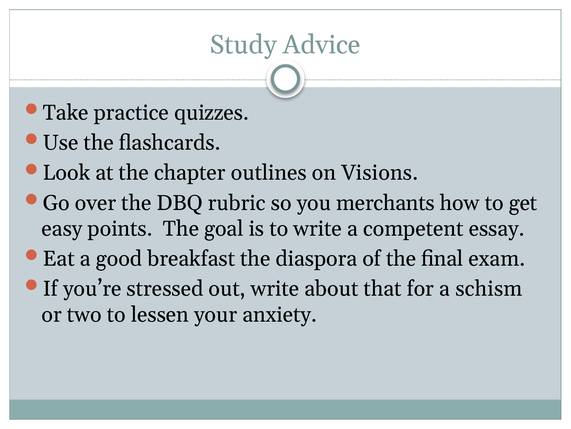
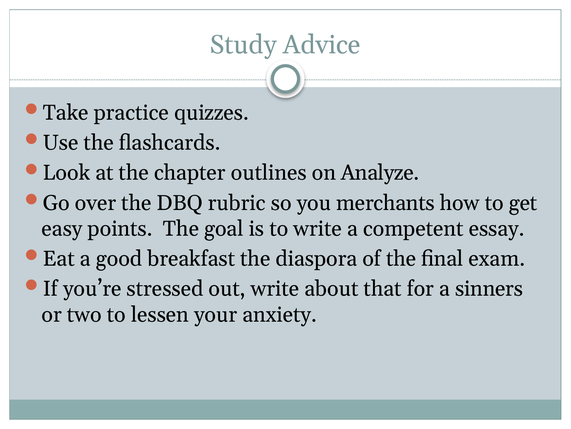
Visions: Visions -> Analyze
schism: schism -> sinners
